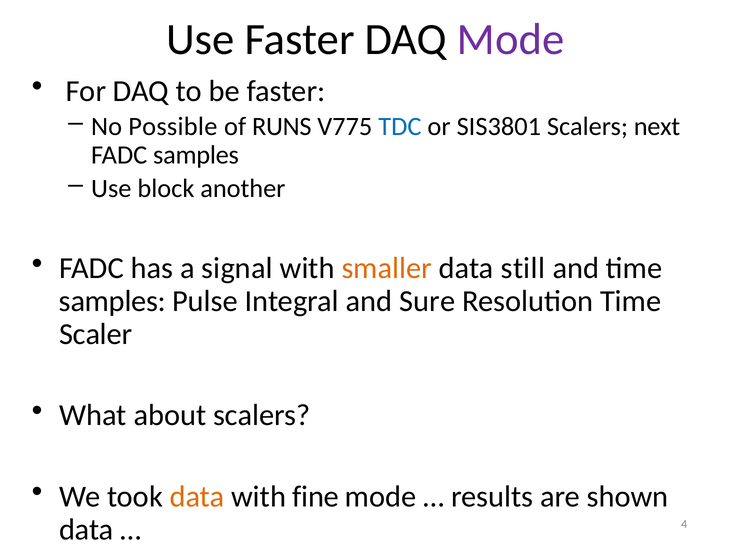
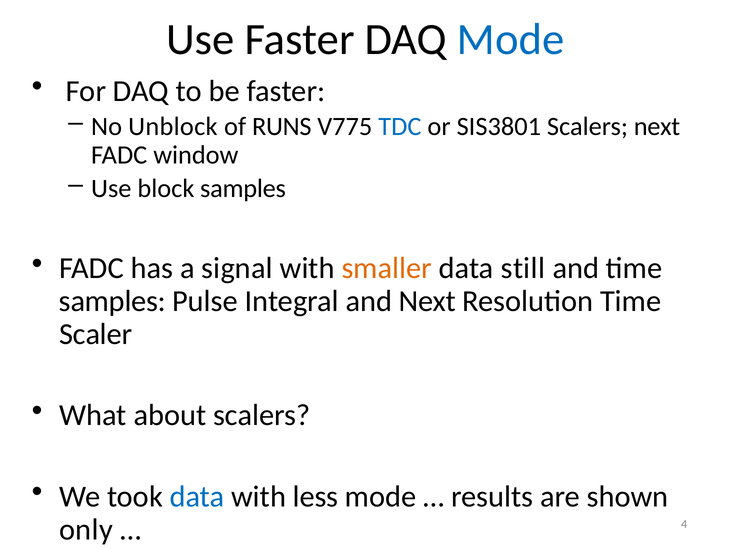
Mode at (511, 40) colour: purple -> blue
Possible: Possible -> Unblock
FADC samples: samples -> window
block another: another -> samples
and Sure: Sure -> Next
data at (197, 496) colour: orange -> blue
fine: fine -> less
data at (86, 529): data -> only
